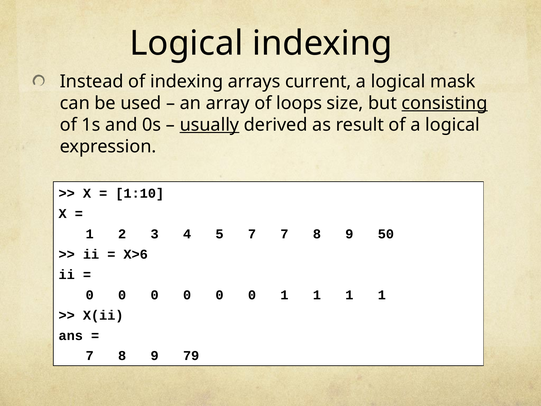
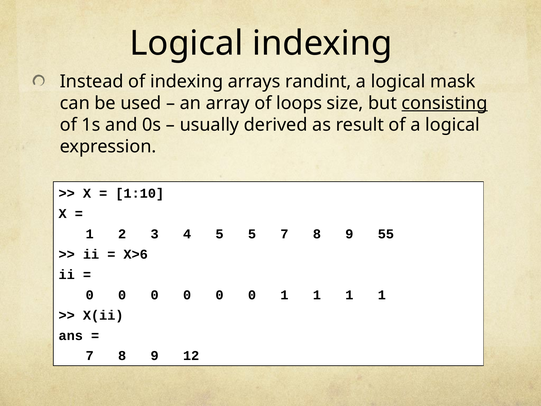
current: current -> randint
usually underline: present -> none
5 7: 7 -> 5
50: 50 -> 55
79: 79 -> 12
